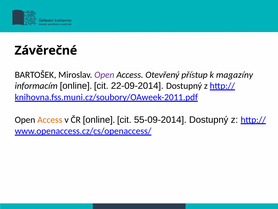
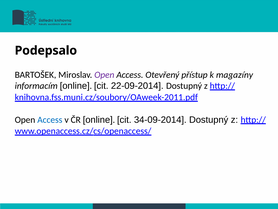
Závěrečné: Závěrečné -> Podepsalo
Access at (50, 119) colour: orange -> blue
55-09-2014: 55-09-2014 -> 34-09-2014
